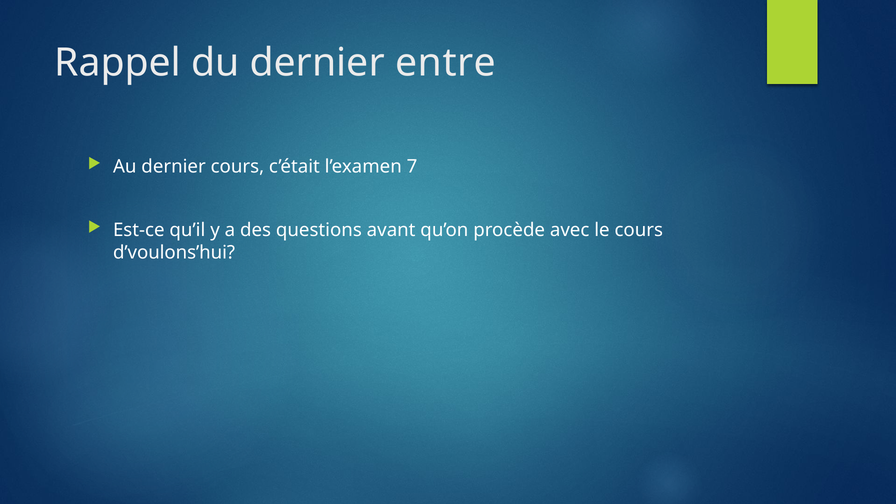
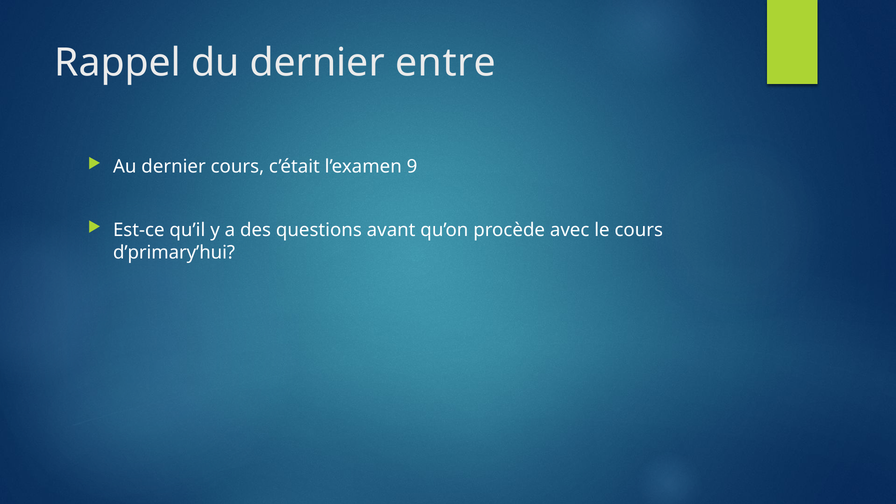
7: 7 -> 9
d’voulons’hui: d’voulons’hui -> d’primary’hui
